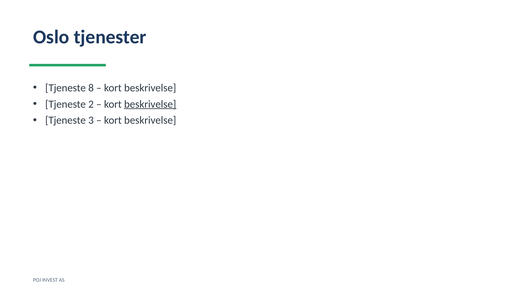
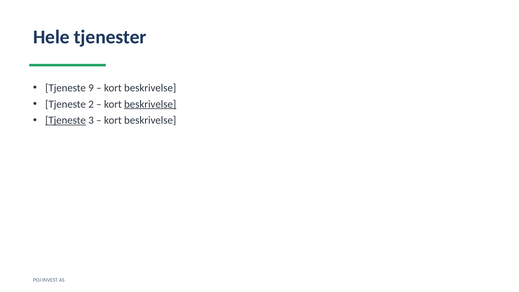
Oslo: Oslo -> Hele
8: 8 -> 9
Tjeneste at (66, 120) underline: none -> present
